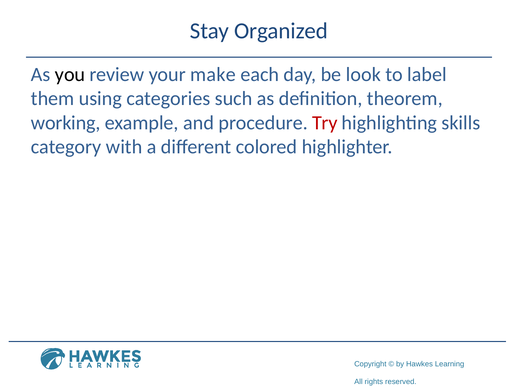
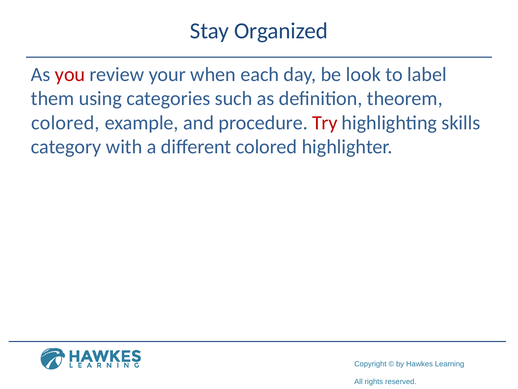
you colour: black -> red
make: make -> when
working at (66, 123): working -> colored
